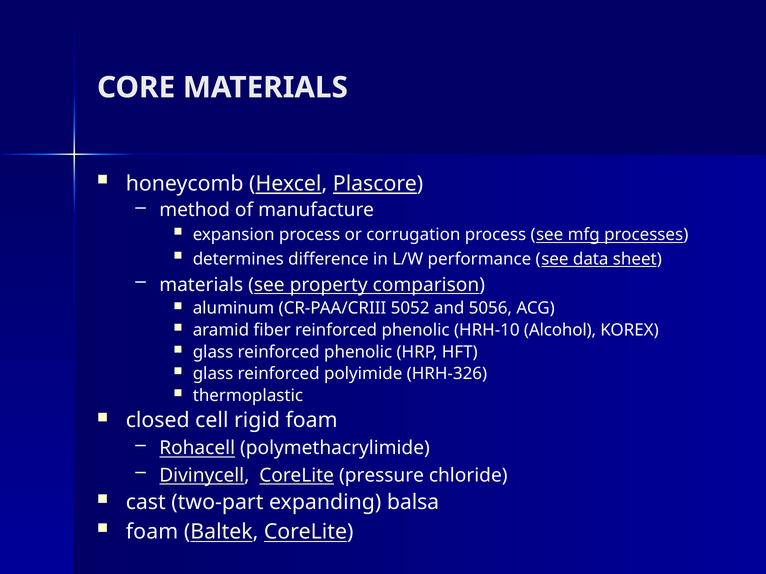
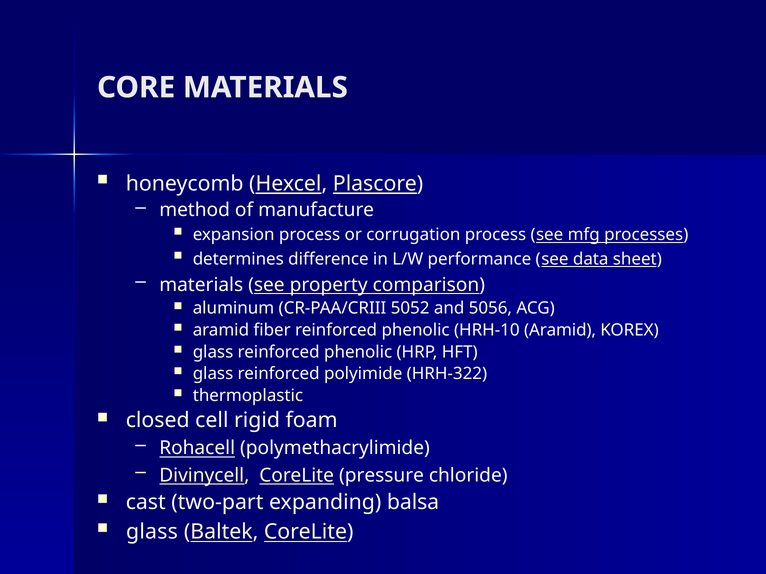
HRH-10 Alcohol: Alcohol -> Aramid
HRH-326: HRH-326 -> HRH-322
foam at (152, 532): foam -> glass
